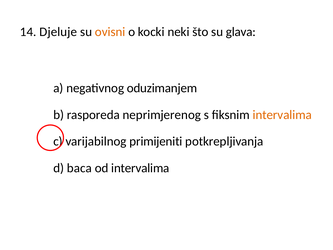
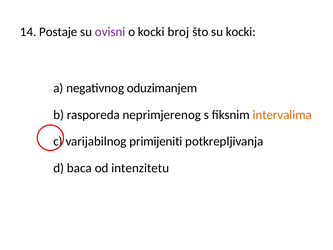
Djeluje: Djeluje -> Postaje
ovisni colour: orange -> purple
neki: neki -> broj
su glava: glava -> kocki
od intervalima: intervalima -> intenzitetu
